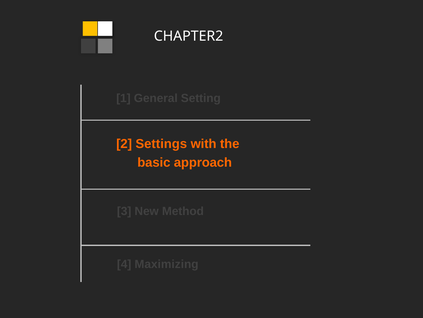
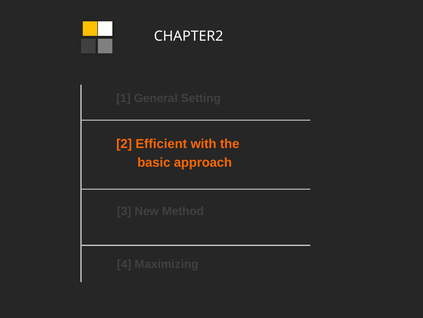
Settings: Settings -> Efficient
